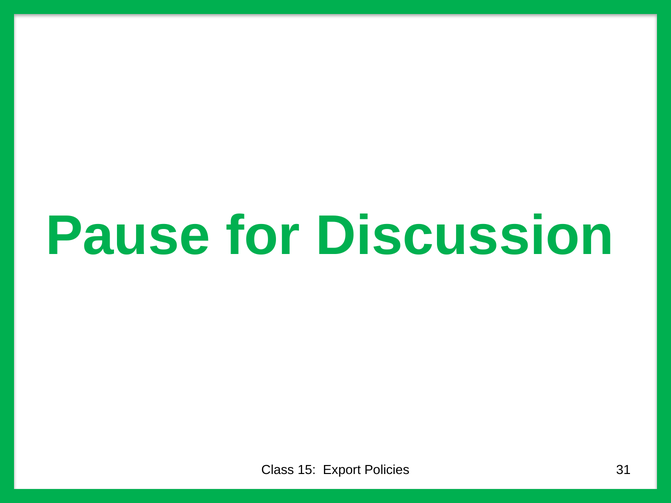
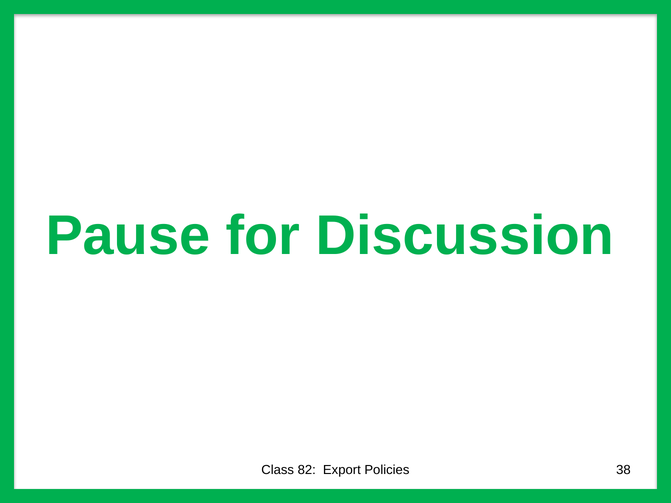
15: 15 -> 82
31: 31 -> 38
